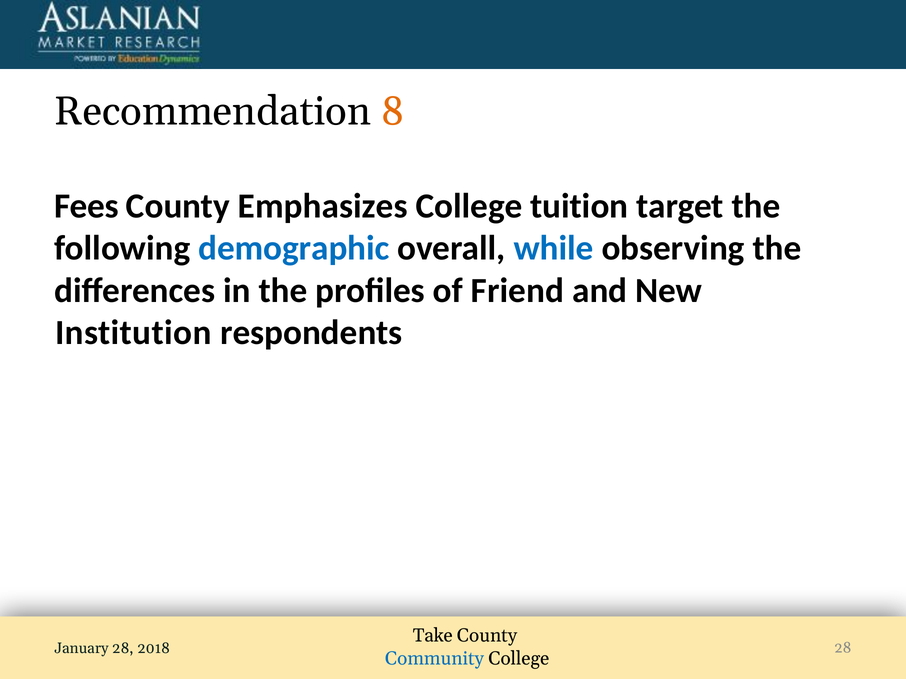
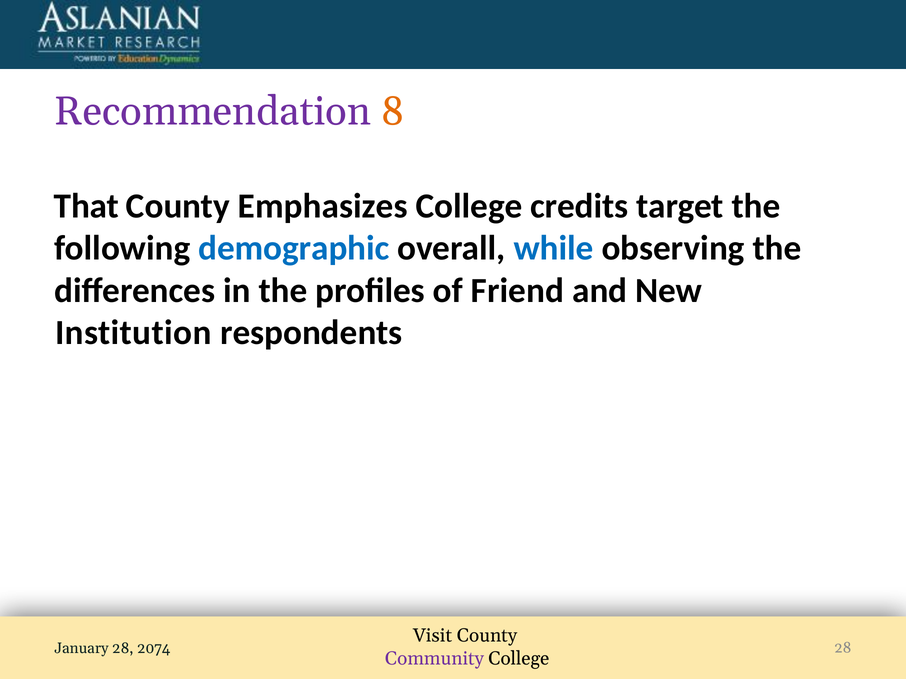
Recommendation colour: black -> purple
Fees: Fees -> That
tuition: tuition -> credits
Take: Take -> Visit
2018: 2018 -> 2074
Community colour: blue -> purple
